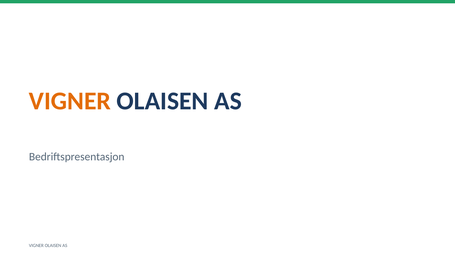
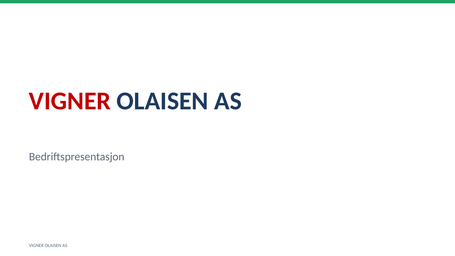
VIGNER at (70, 101) colour: orange -> red
